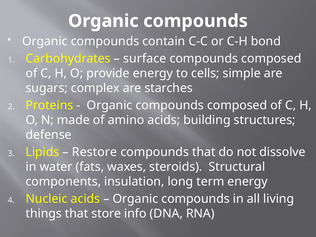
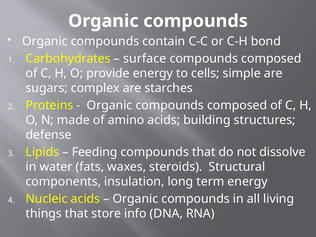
Restore: Restore -> Feeding
